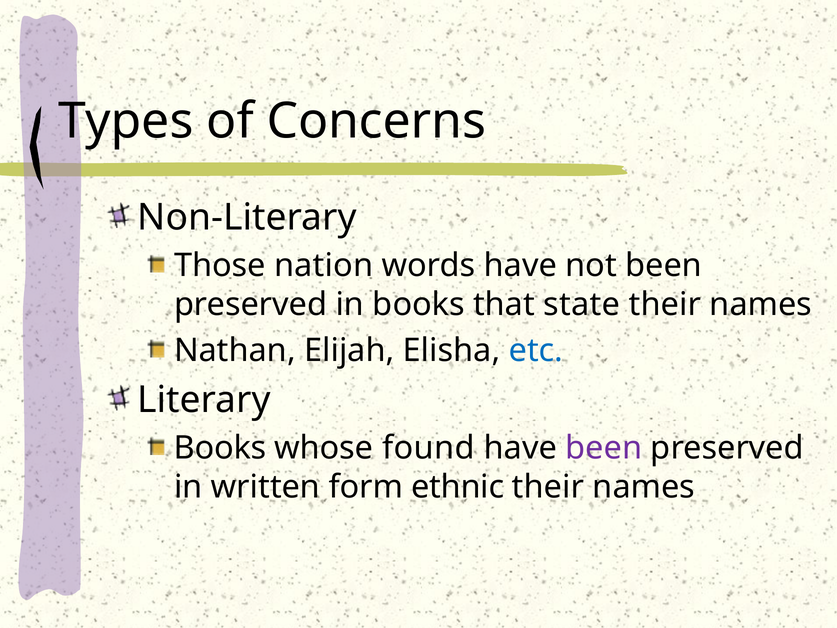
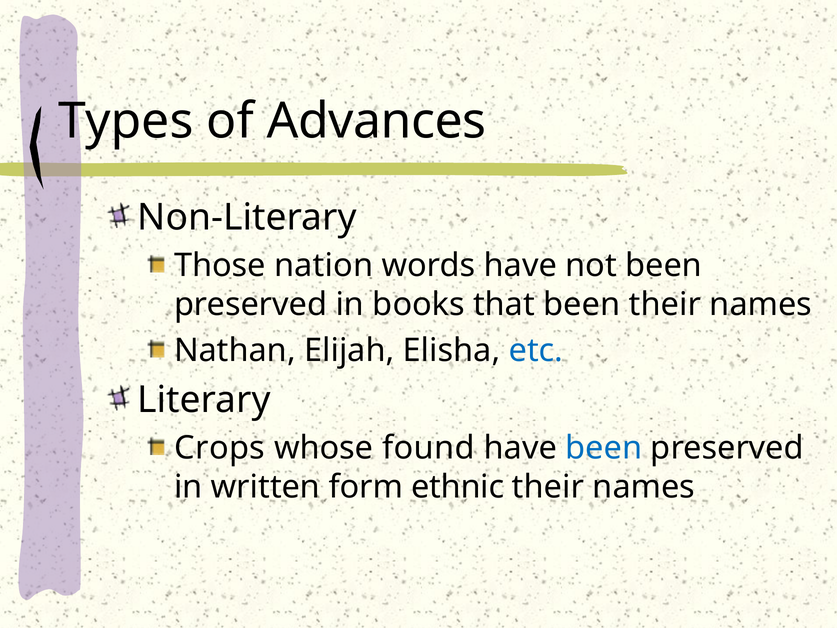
Concerns: Concerns -> Advances
that state: state -> been
Books at (220, 448): Books -> Crops
been at (604, 448) colour: purple -> blue
